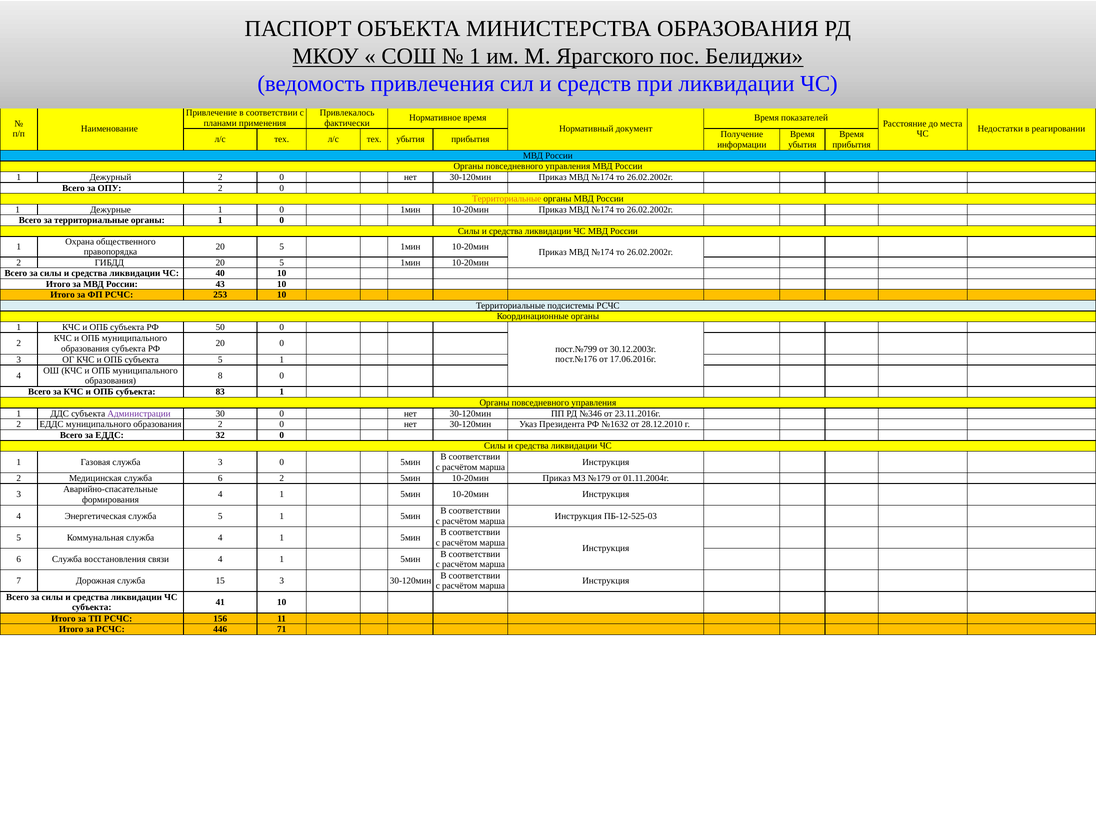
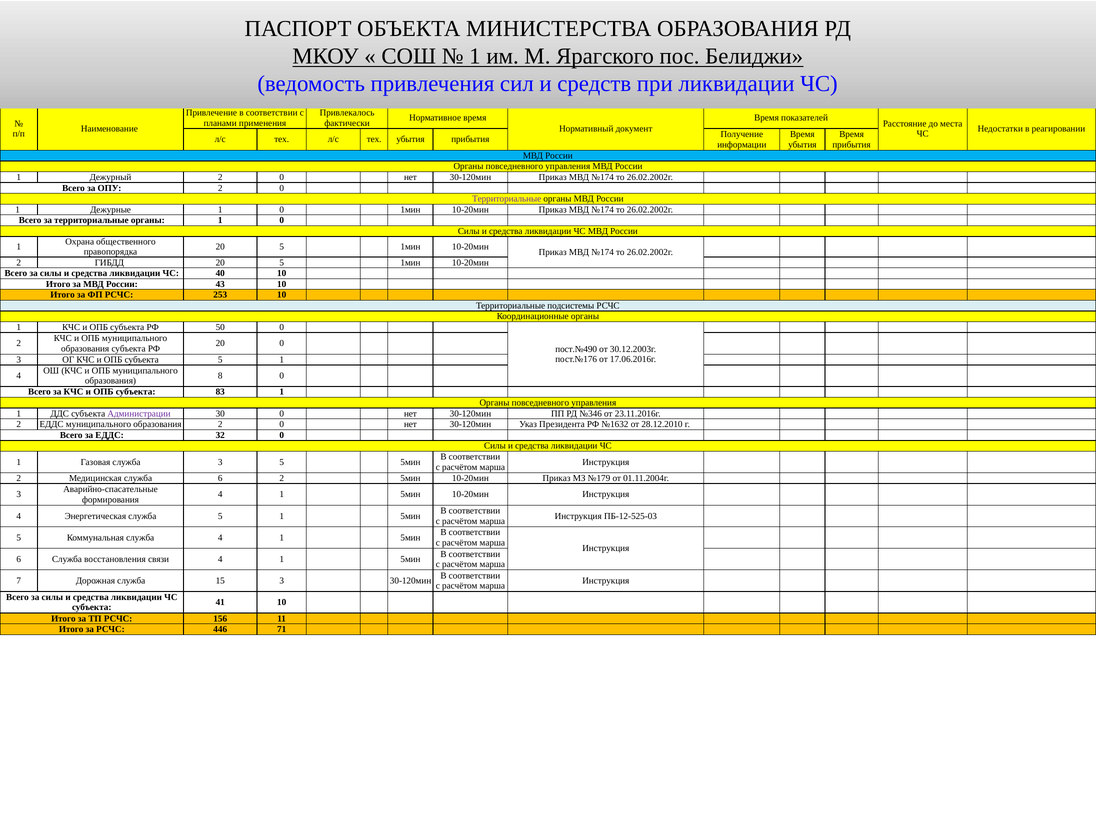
Территориальные at (507, 199) colour: orange -> purple
пост.№799: пост.№799 -> пост.№490
3 0: 0 -> 5
